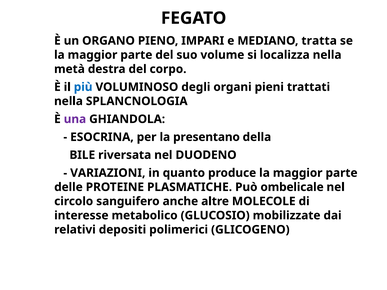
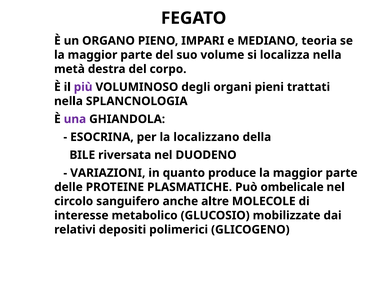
tratta: tratta -> teoria
più colour: blue -> purple
presentano: presentano -> localizzano
